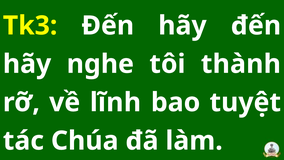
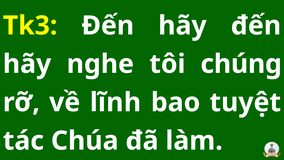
thành: thành -> chúng
